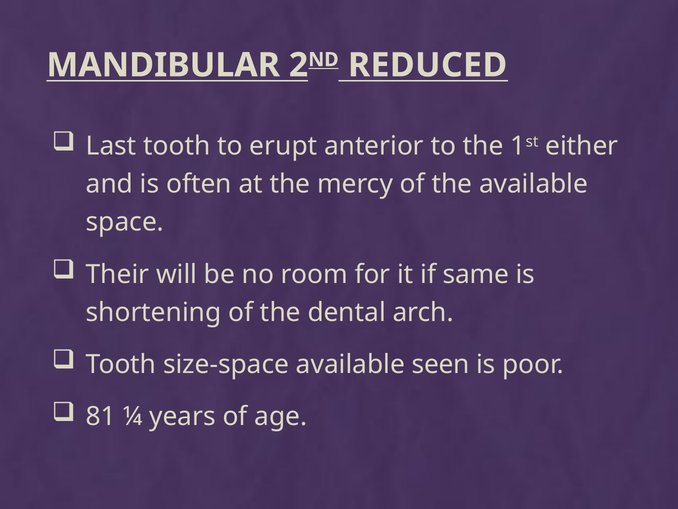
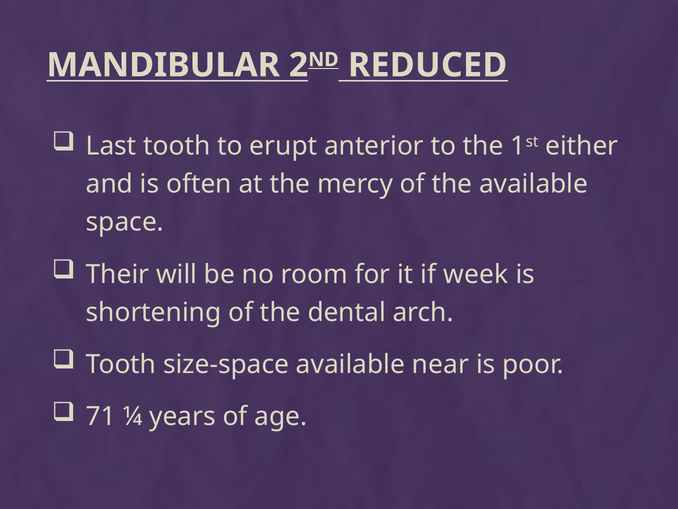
same: same -> week
seen: seen -> near
81: 81 -> 71
